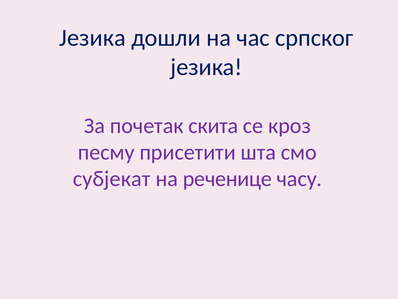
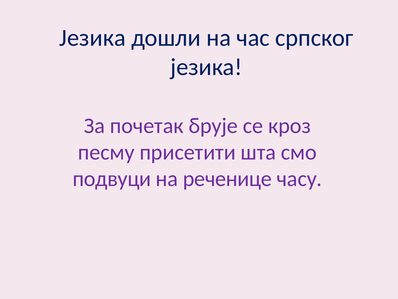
скита: скита -> брује
субјекат: субјекат -> подвуци
